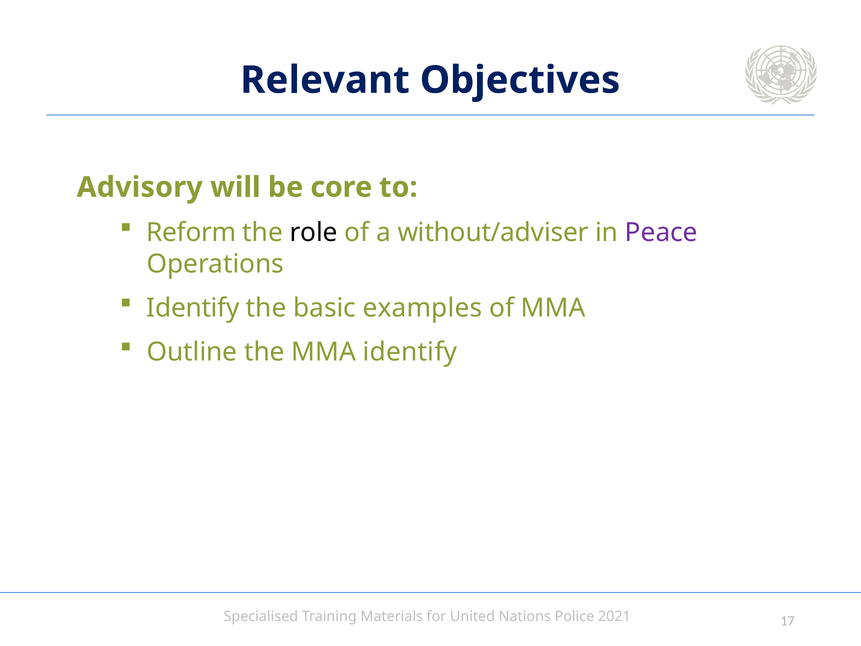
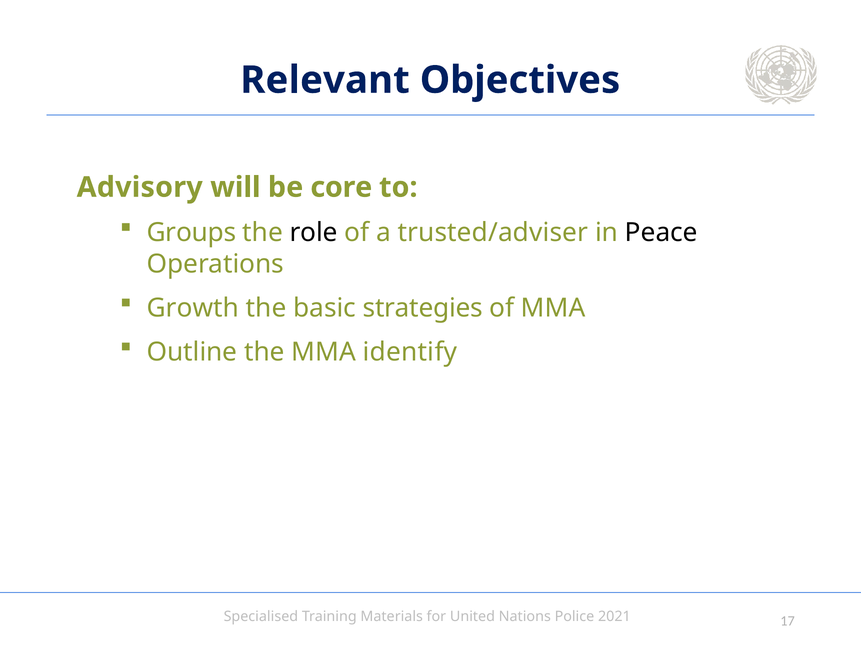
Reform: Reform -> Groups
without/adviser: without/adviser -> trusted/adviser
Peace colour: purple -> black
Identify at (193, 308): Identify -> Growth
examples: examples -> strategies
